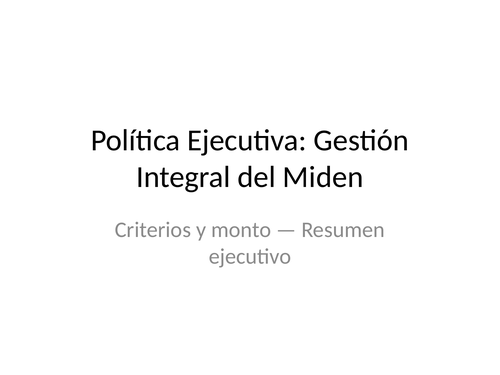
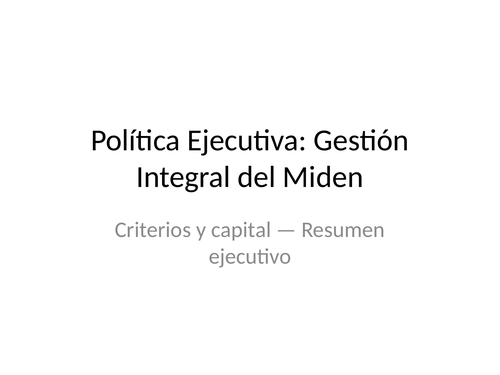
monto: monto -> capital
